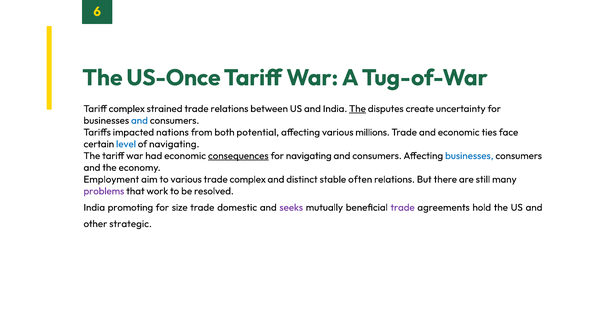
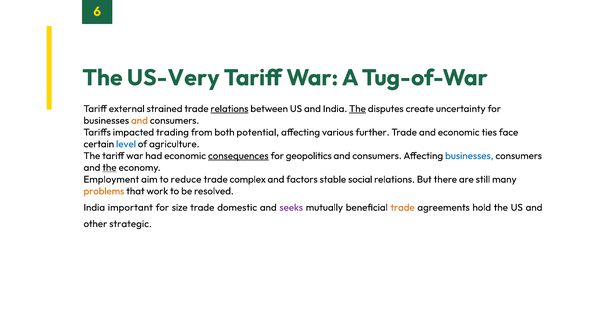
US-Once: US-Once -> US-Very
Tariff complex: complex -> external
relations at (229, 109) underline: none -> present
and at (139, 121) colour: blue -> orange
nations: nations -> trading
millions: millions -> further
of navigating: navigating -> agriculture
for navigating: navigating -> geopolitics
the at (109, 168) underline: none -> present
to various: various -> reduce
distinct: distinct -> factors
often: often -> social
problems colour: purple -> orange
promoting: promoting -> important
trade at (403, 208) colour: purple -> orange
